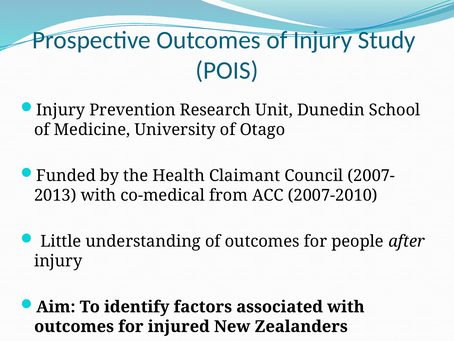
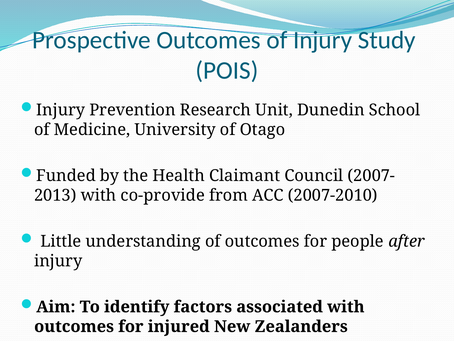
co-medical: co-medical -> co-provide
